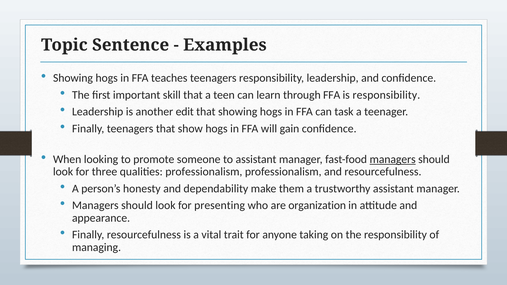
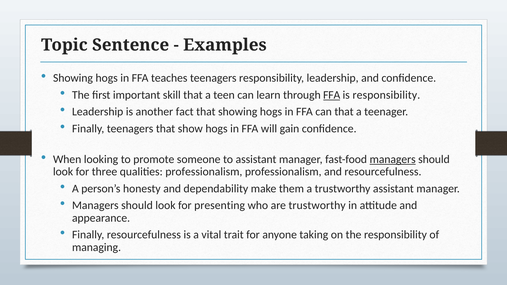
FFA at (332, 95) underline: none -> present
edit: edit -> fact
can task: task -> that
are organization: organization -> trustworthy
